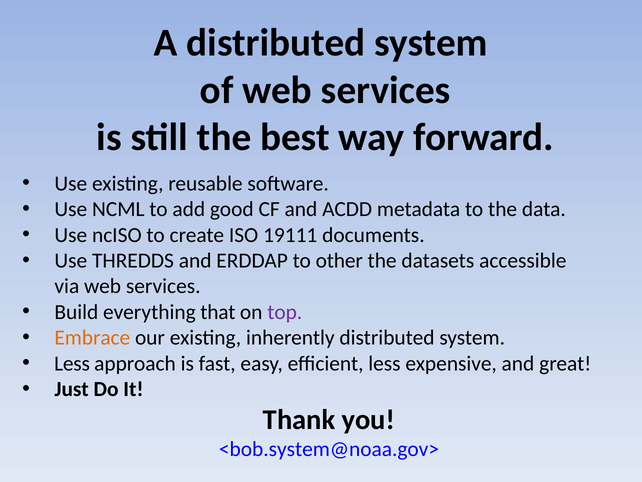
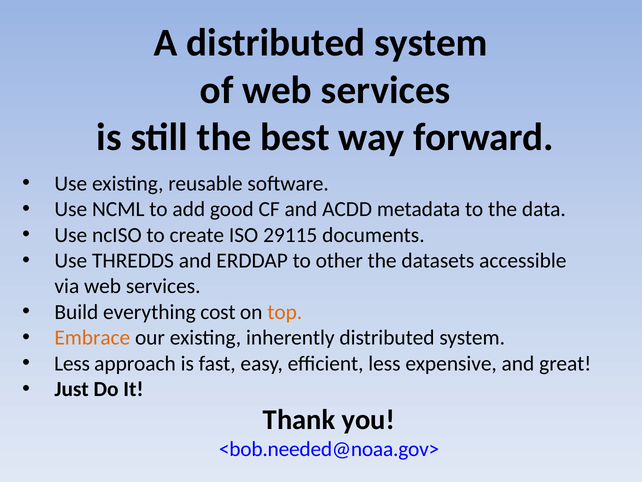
19111: 19111 -> 29115
that: that -> cost
top colour: purple -> orange
<bob.system@noaa.gov>: <bob.system@noaa.gov> -> <bob.needed@noaa.gov>
